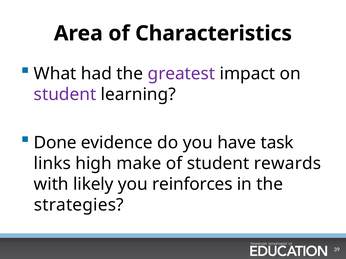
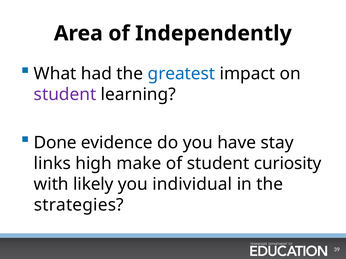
Characteristics: Characteristics -> Independently
greatest colour: purple -> blue
task: task -> stay
rewards: rewards -> curiosity
reinforces: reinforces -> individual
